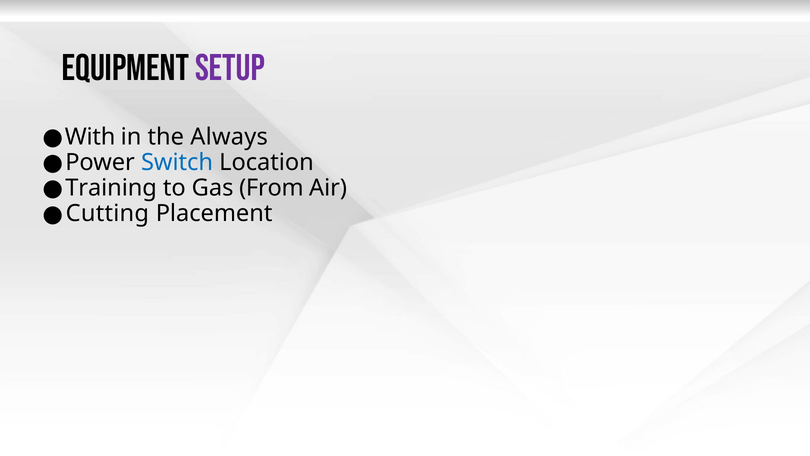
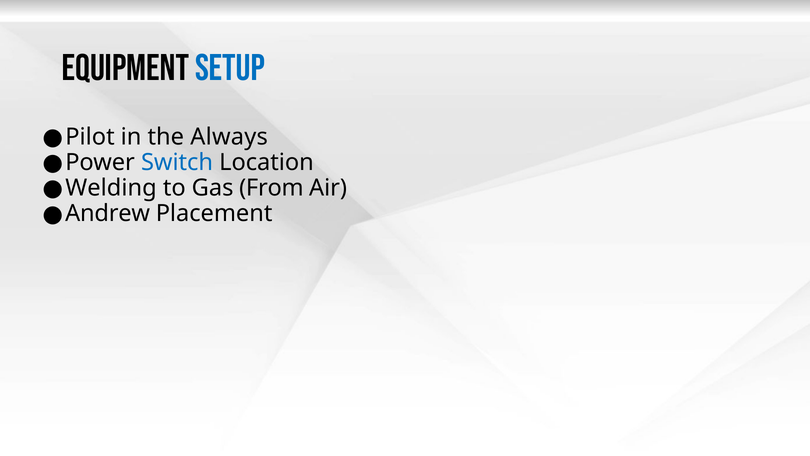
setup colour: purple -> blue
With: With -> Pilot
Training: Training -> Welding
Cutting: Cutting -> Andrew
